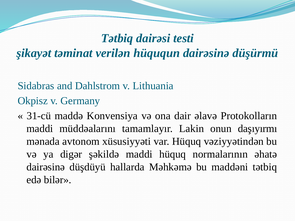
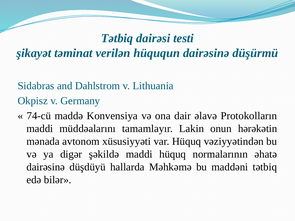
31-cü: 31-cü -> 74-cü
daşıyırmı: daşıyırmı -> hərəkətin
